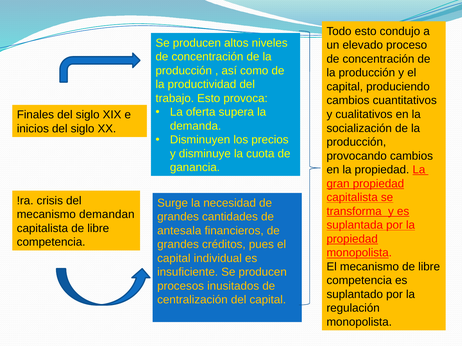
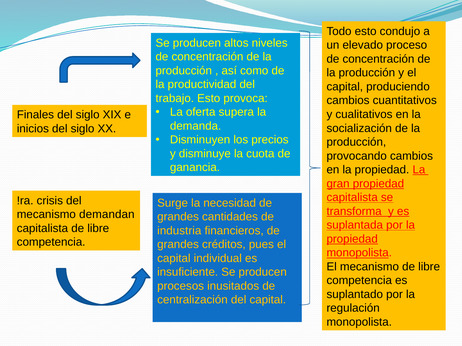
antesala: antesala -> industria
